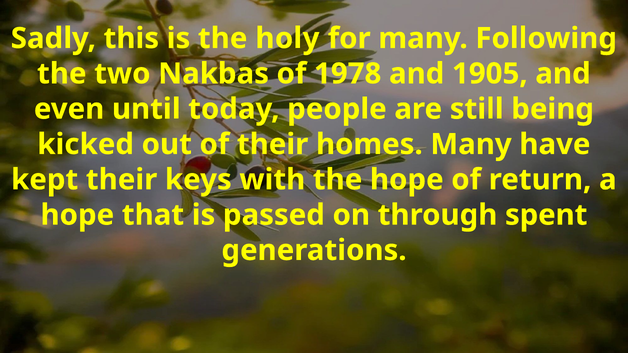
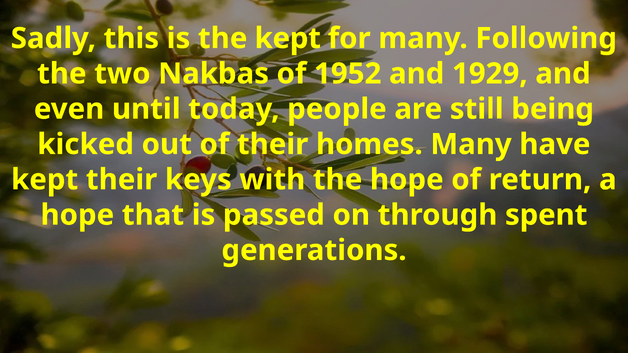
the holy: holy -> kept
1978: 1978 -> 1952
1905: 1905 -> 1929
